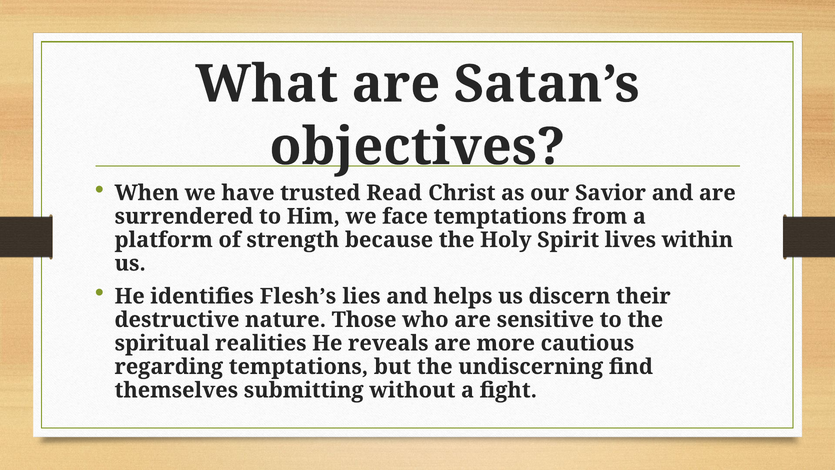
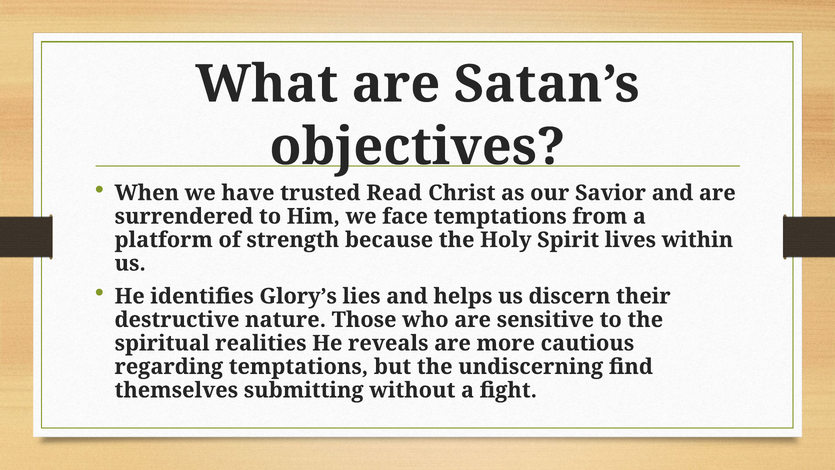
Flesh’s: Flesh’s -> Glory’s
